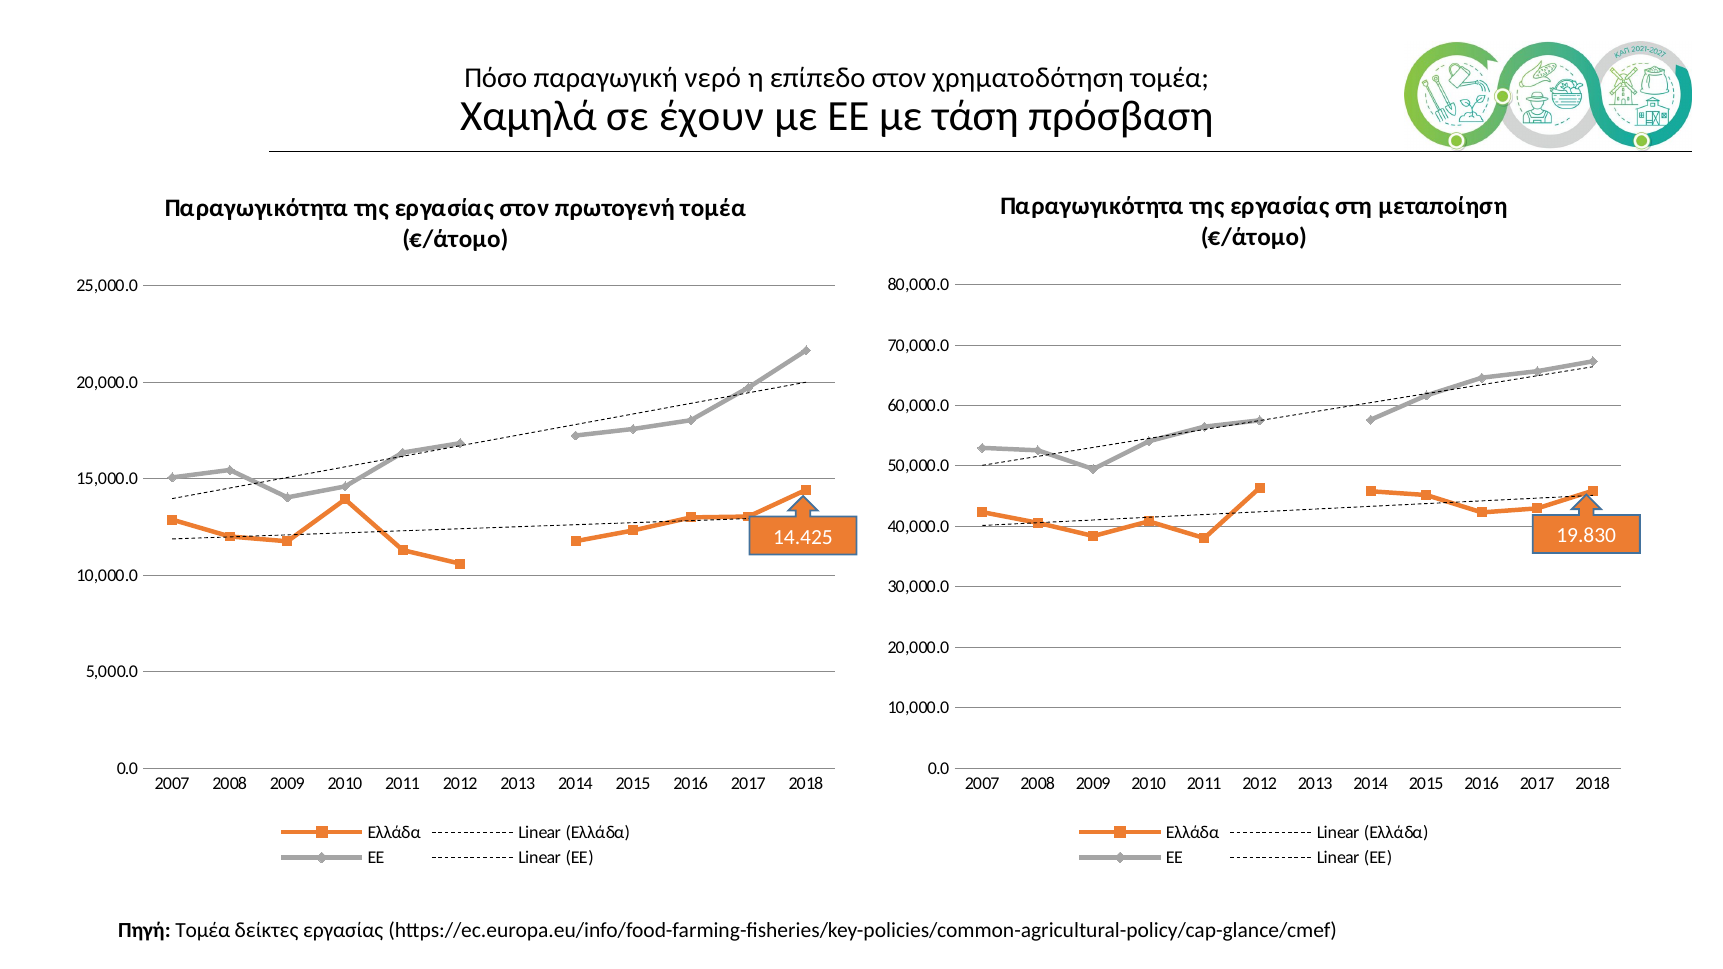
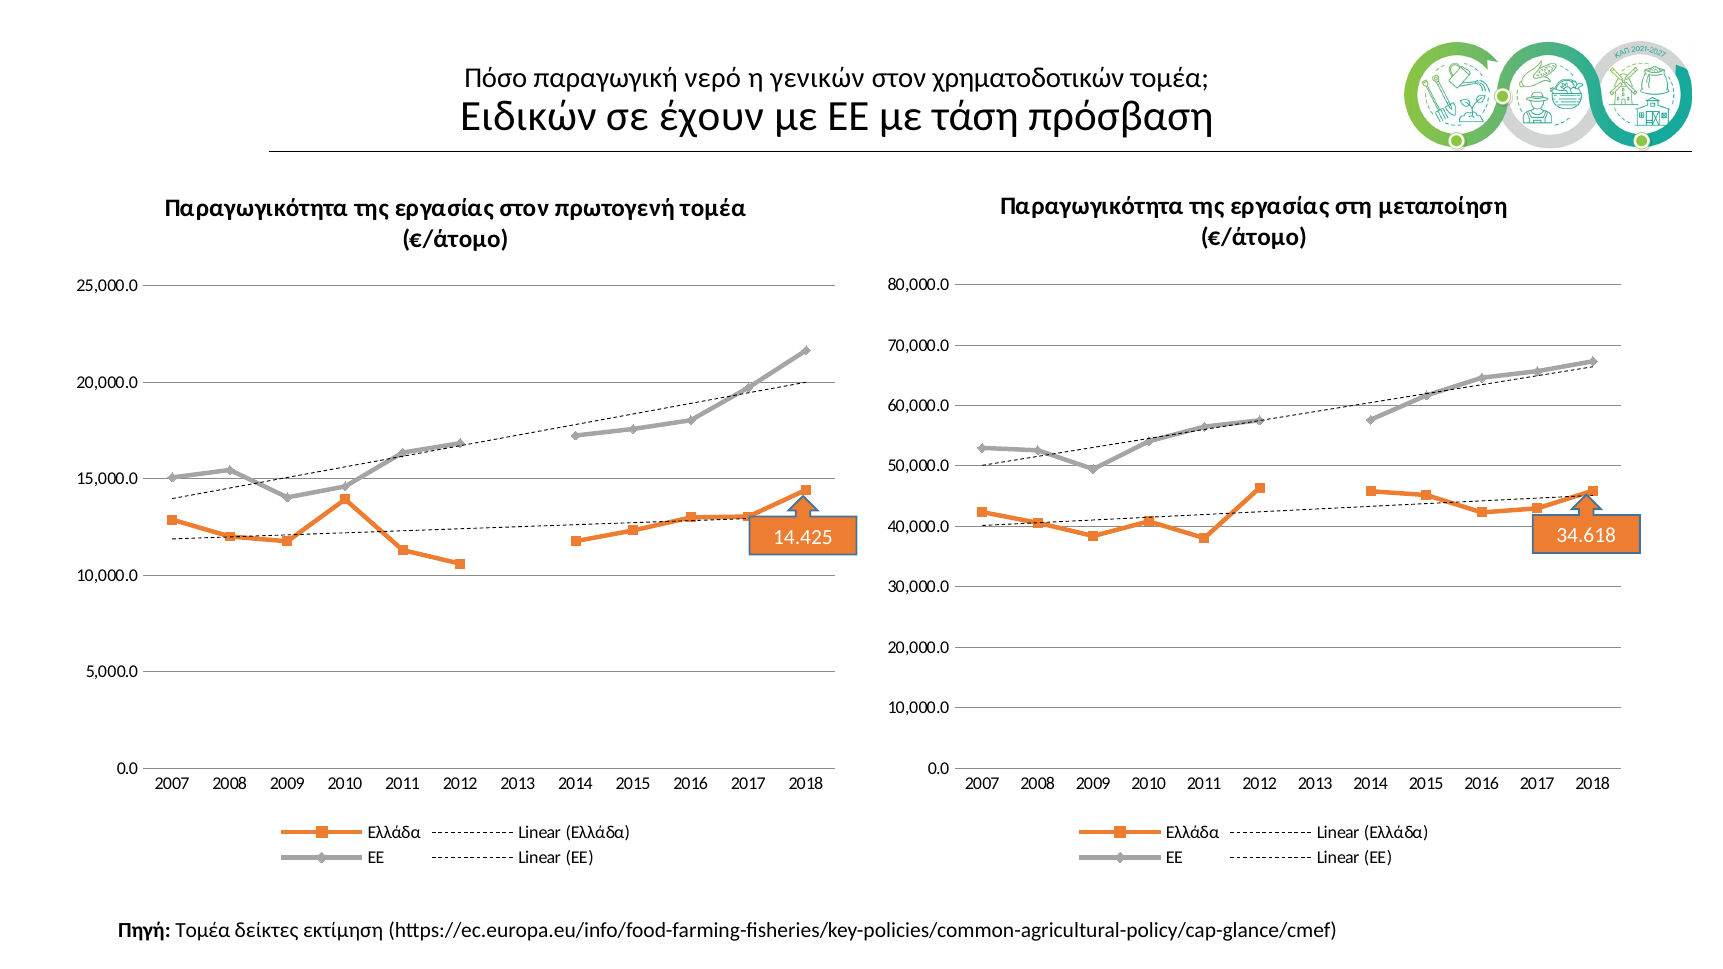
επίπεδο: επίπεδο -> γενικών
χρηματοδότηση: χρηματοδότηση -> χρηματοδοτικών
Χαμηλά: Χαμηλά -> Ειδικών
19.830: 19.830 -> 34.618
δείκτες εργασίας: εργασίας -> εκτίμηση
